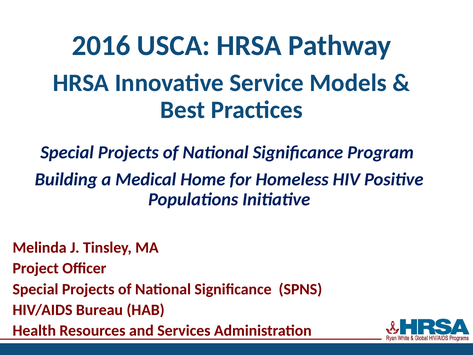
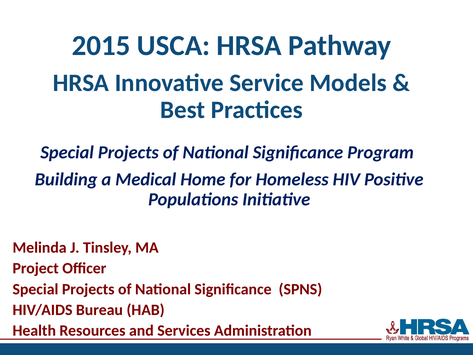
2016: 2016 -> 2015
